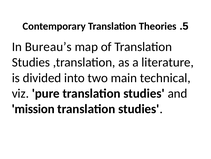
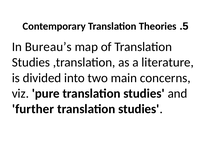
technical: technical -> concerns
mission: mission -> further
